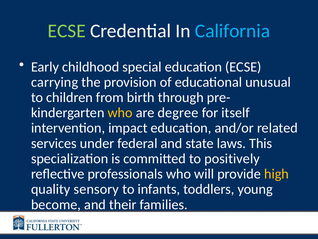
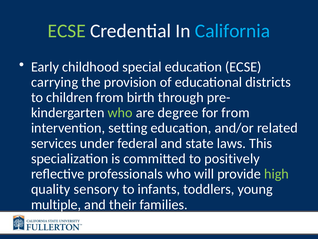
unusual: unusual -> districts
who at (120, 113) colour: yellow -> light green
for itself: itself -> from
impact: impact -> setting
high colour: yellow -> light green
become: become -> multiple
